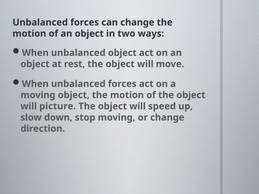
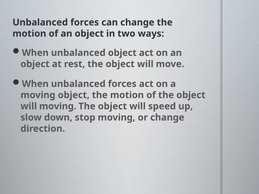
will picture: picture -> moving
